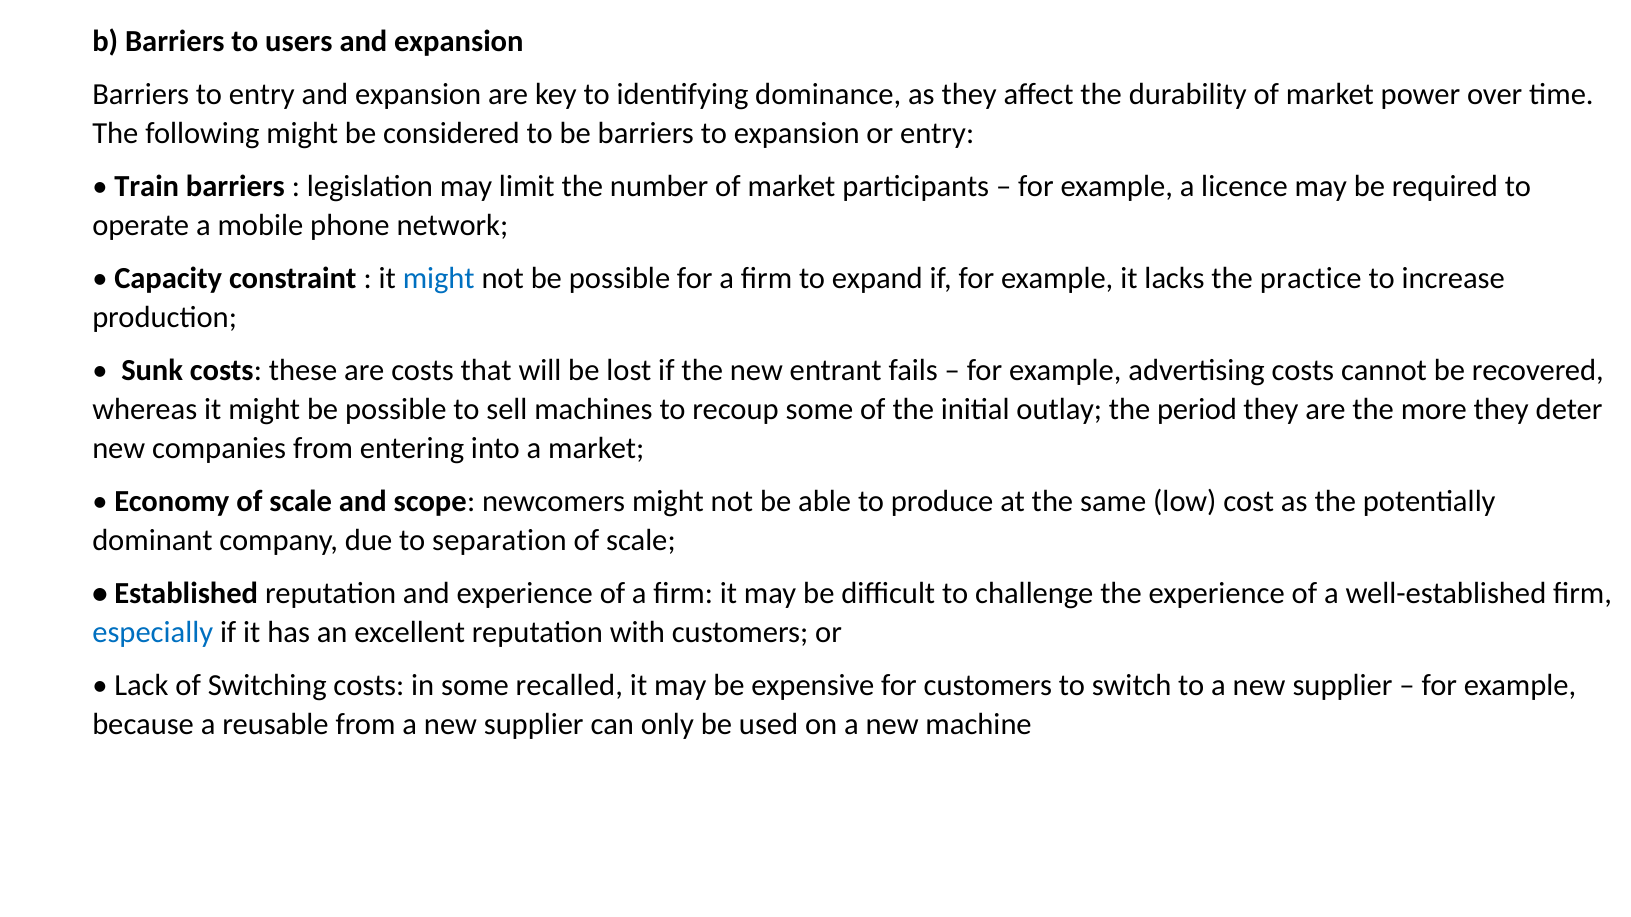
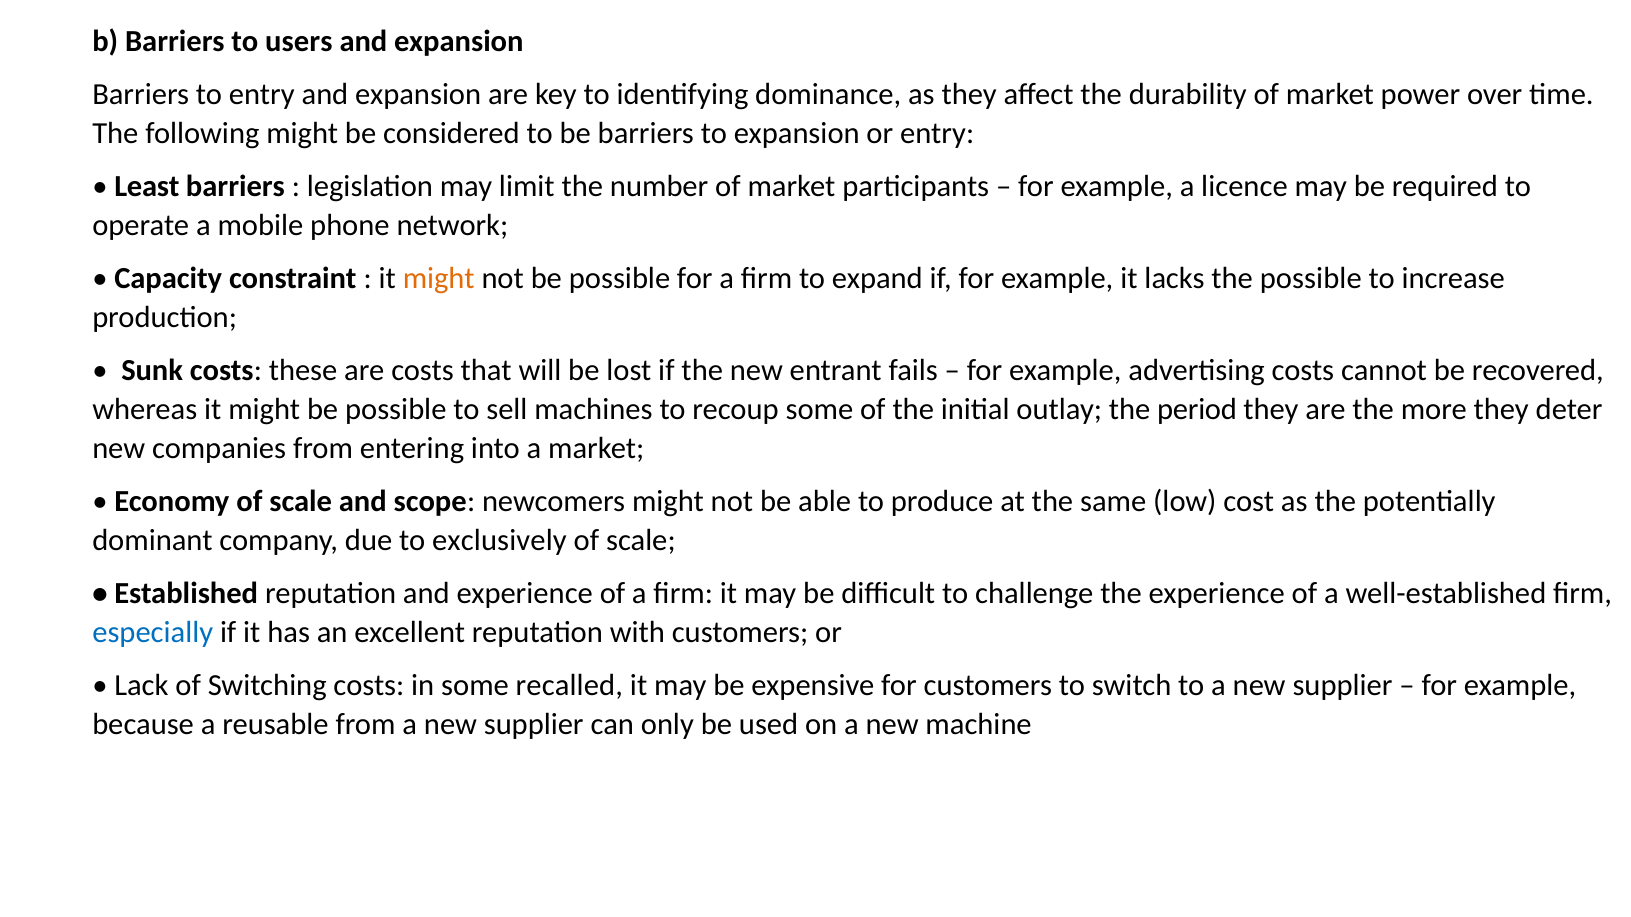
Train: Train -> Least
might at (439, 278) colour: blue -> orange
the practice: practice -> possible
separation: separation -> exclusively
